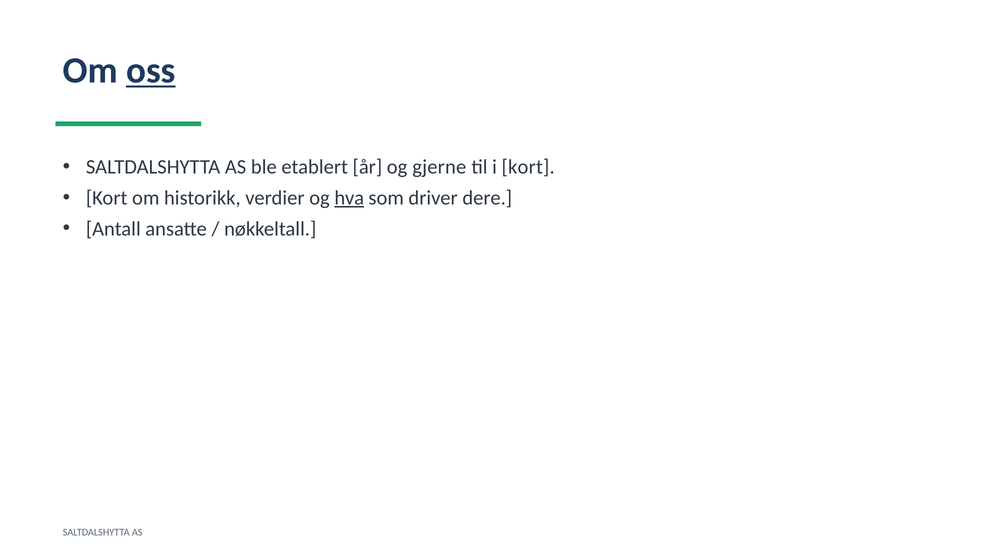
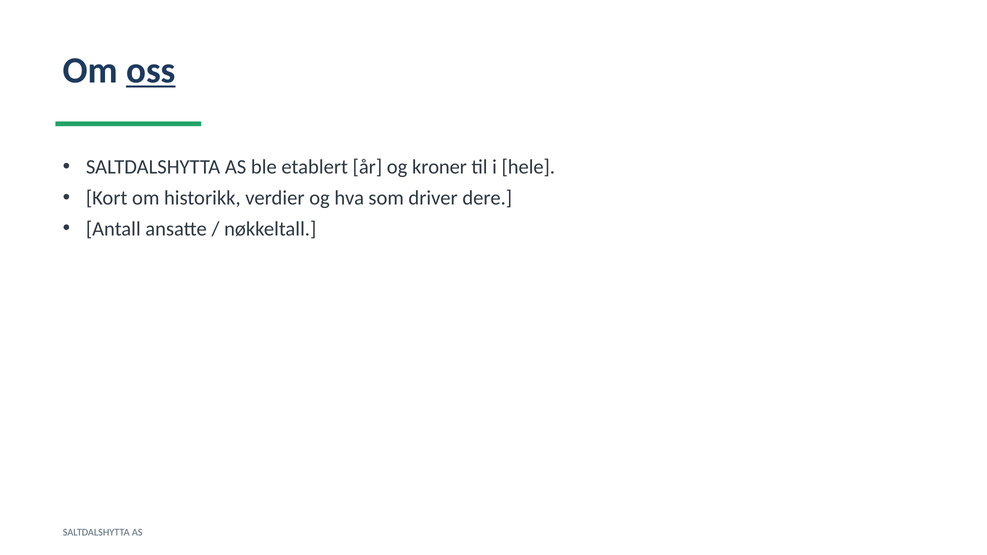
gjerne: gjerne -> kroner
i kort: kort -> hele
hva underline: present -> none
